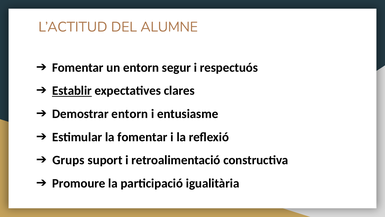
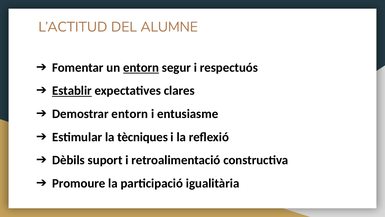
entorn at (141, 67) underline: none -> present
la fomentar: fomentar -> tècniques
Grups: Grups -> Dèbils
